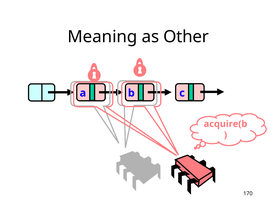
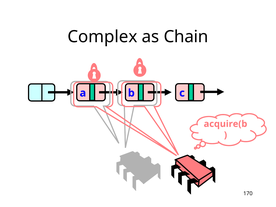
Meaning: Meaning -> Complex
Other: Other -> Chain
